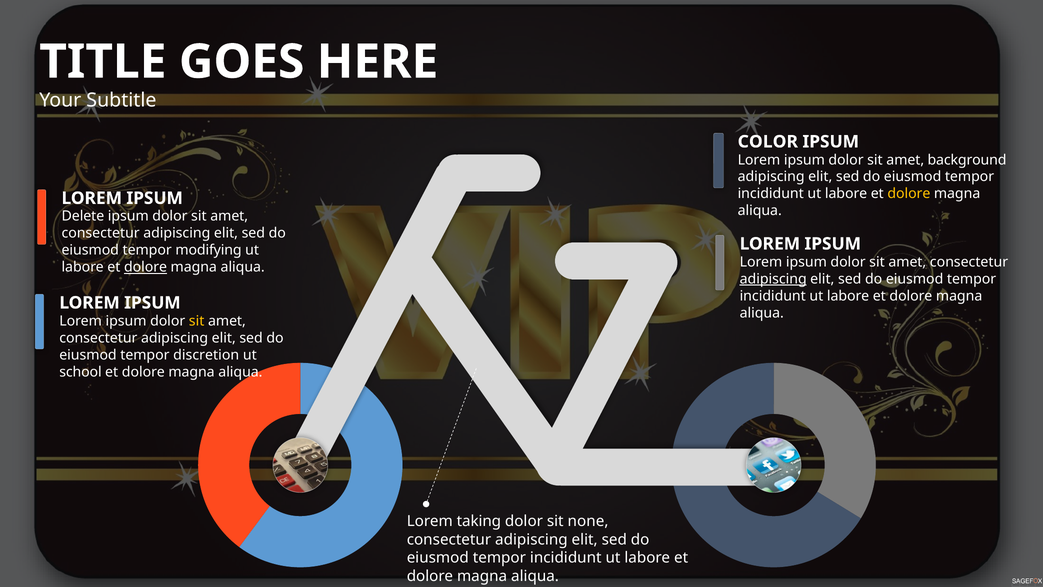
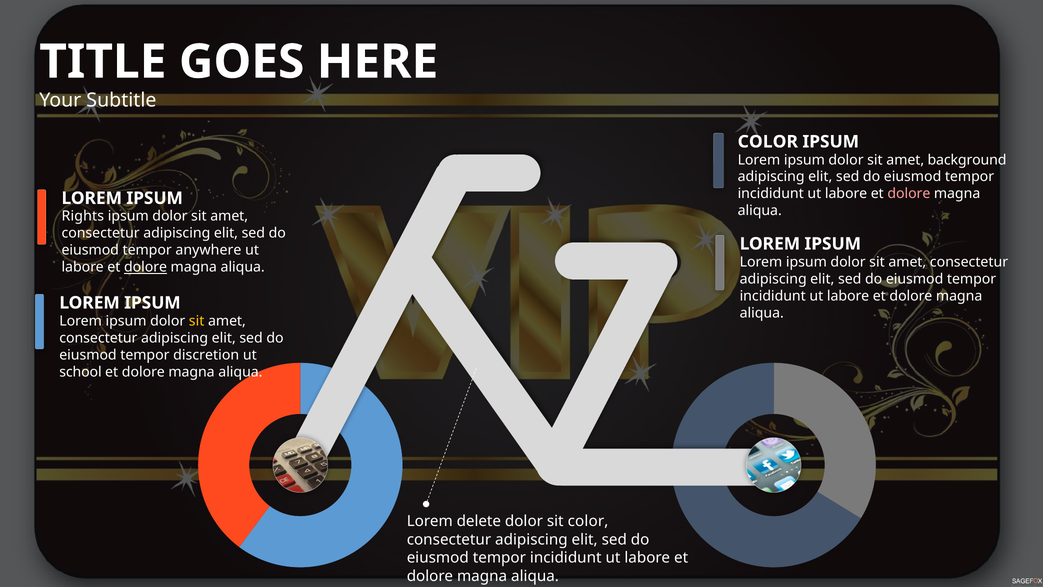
dolore at (909, 194) colour: yellow -> pink
Delete: Delete -> Rights
modifying: modifying -> anywhere
adipiscing at (773, 279) underline: present -> none
taking: taking -> delete
sit none: none -> color
